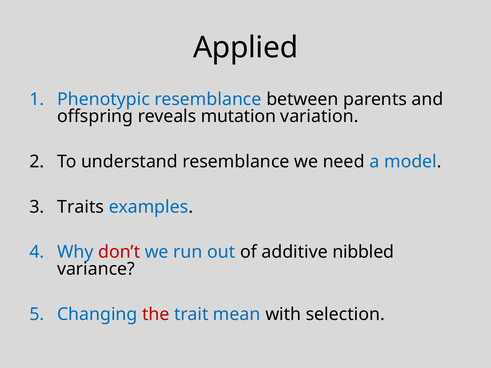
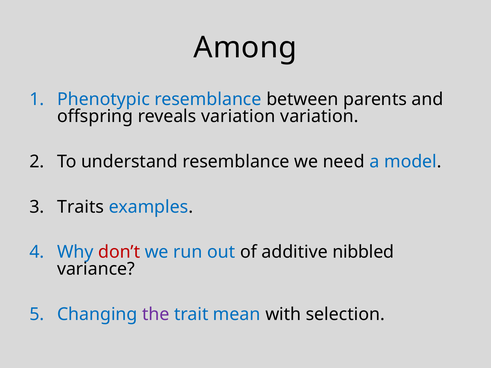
Applied: Applied -> Among
reveals mutation: mutation -> variation
the colour: red -> purple
